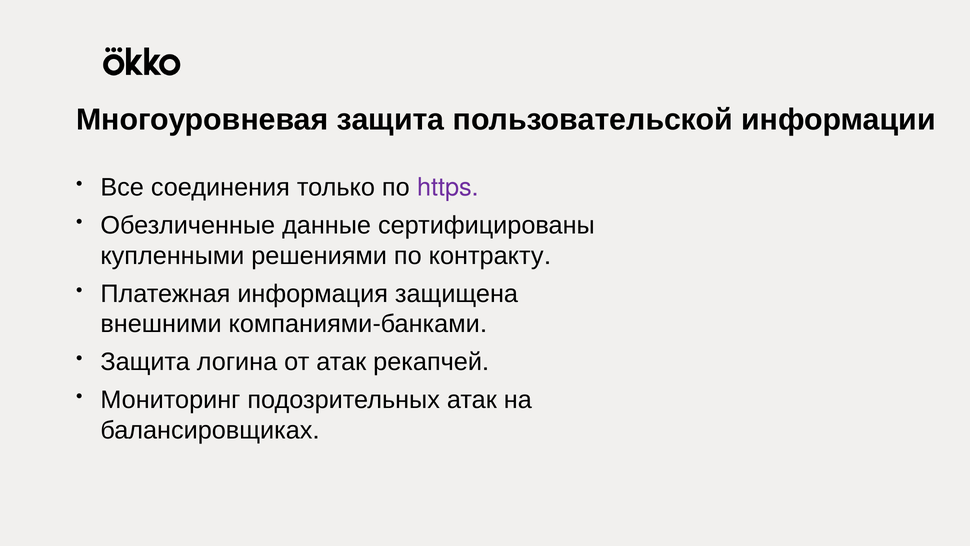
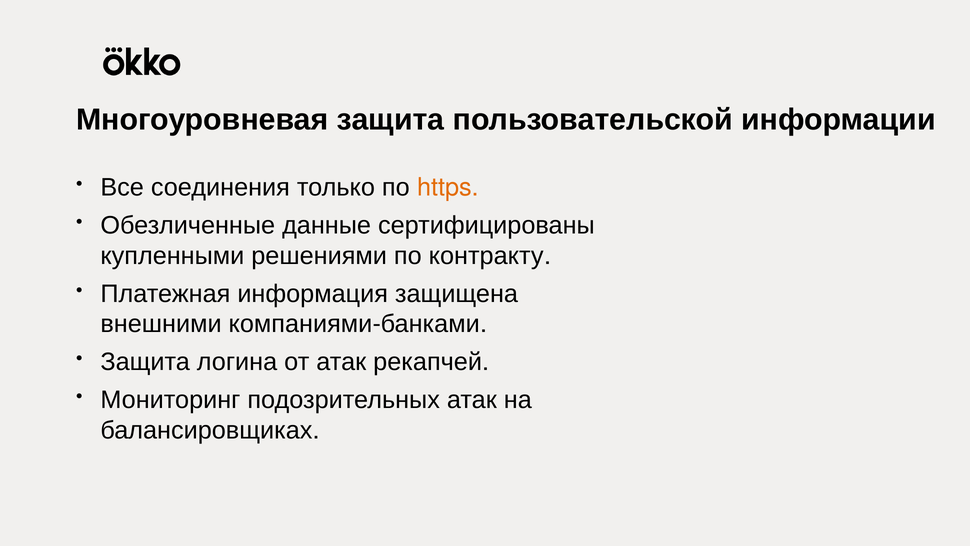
https colour: purple -> orange
